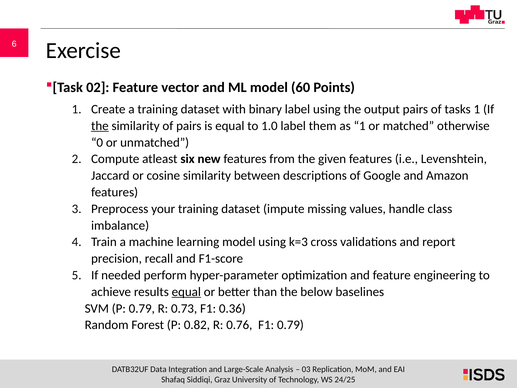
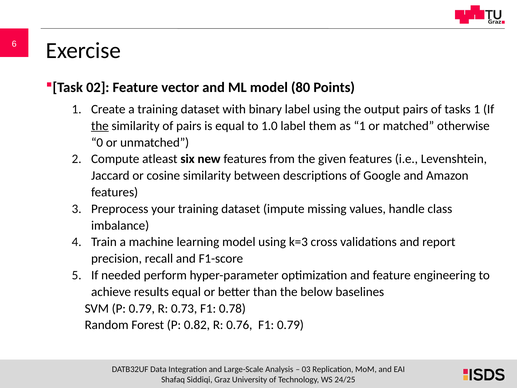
60: 60 -> 80
equal at (186, 292) underline: present -> none
0.36: 0.36 -> 0.78
